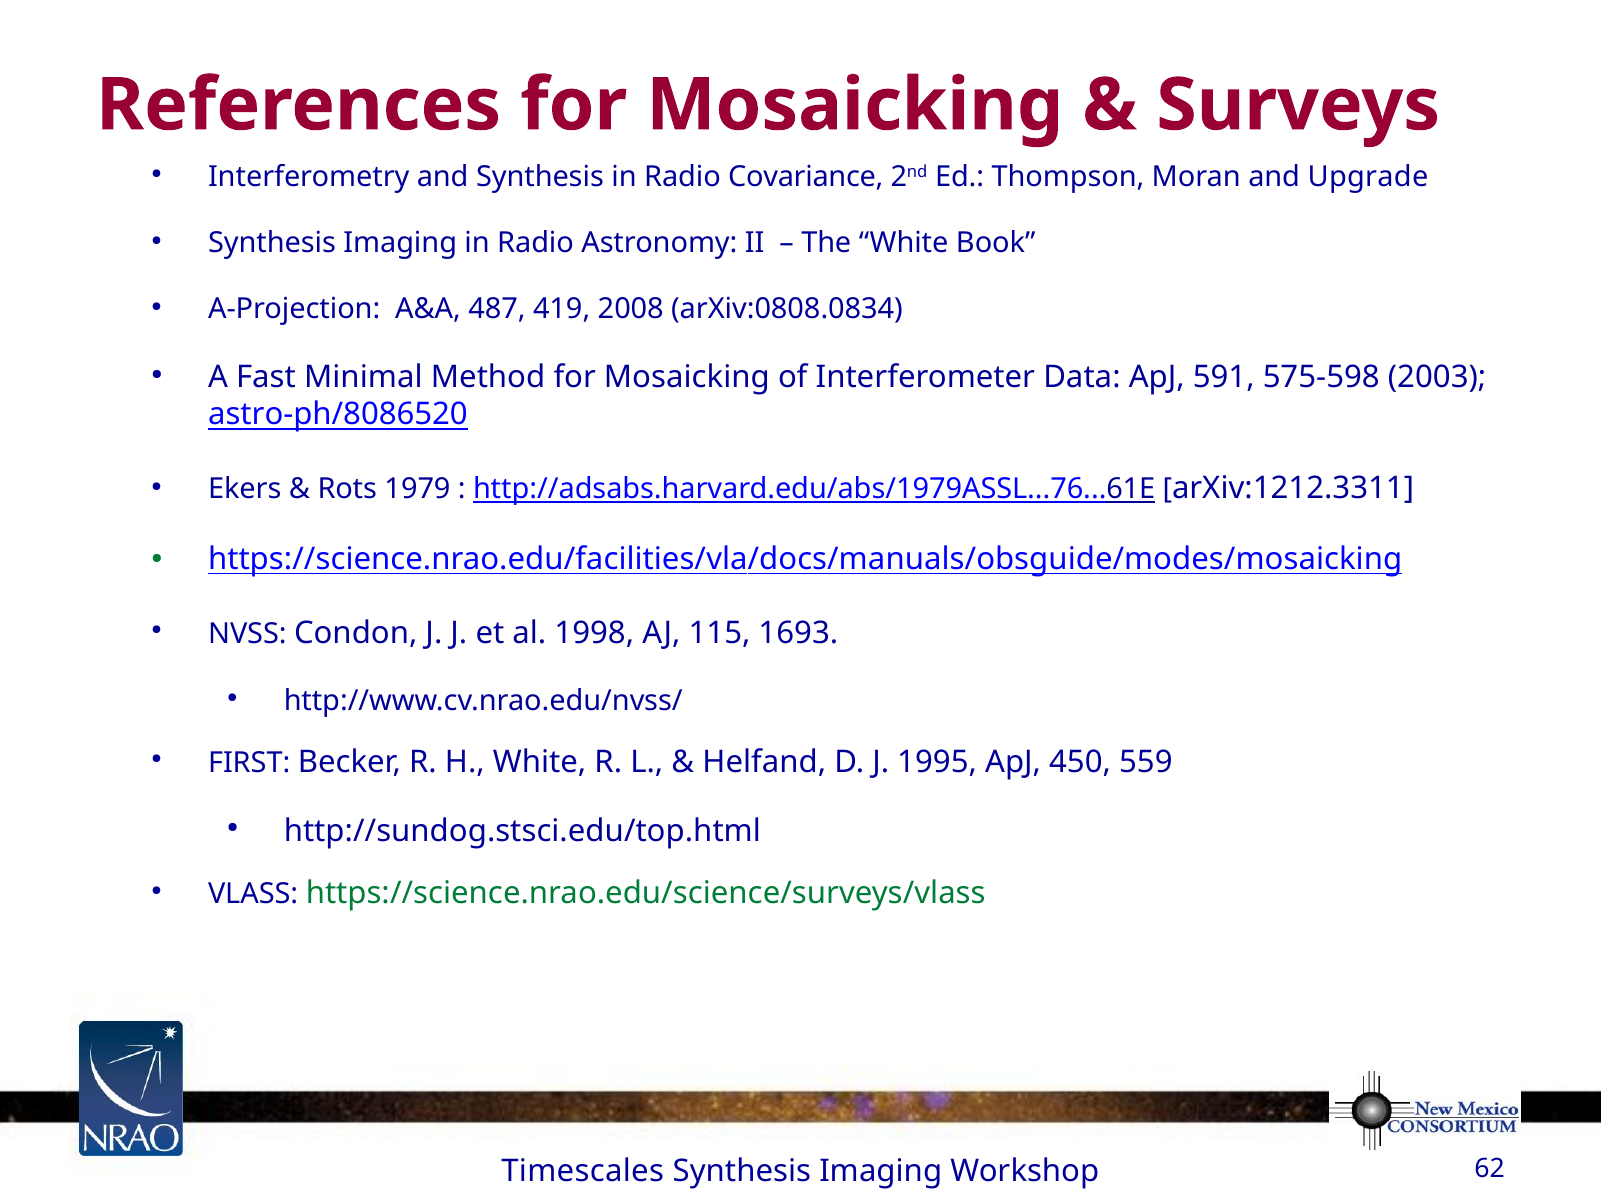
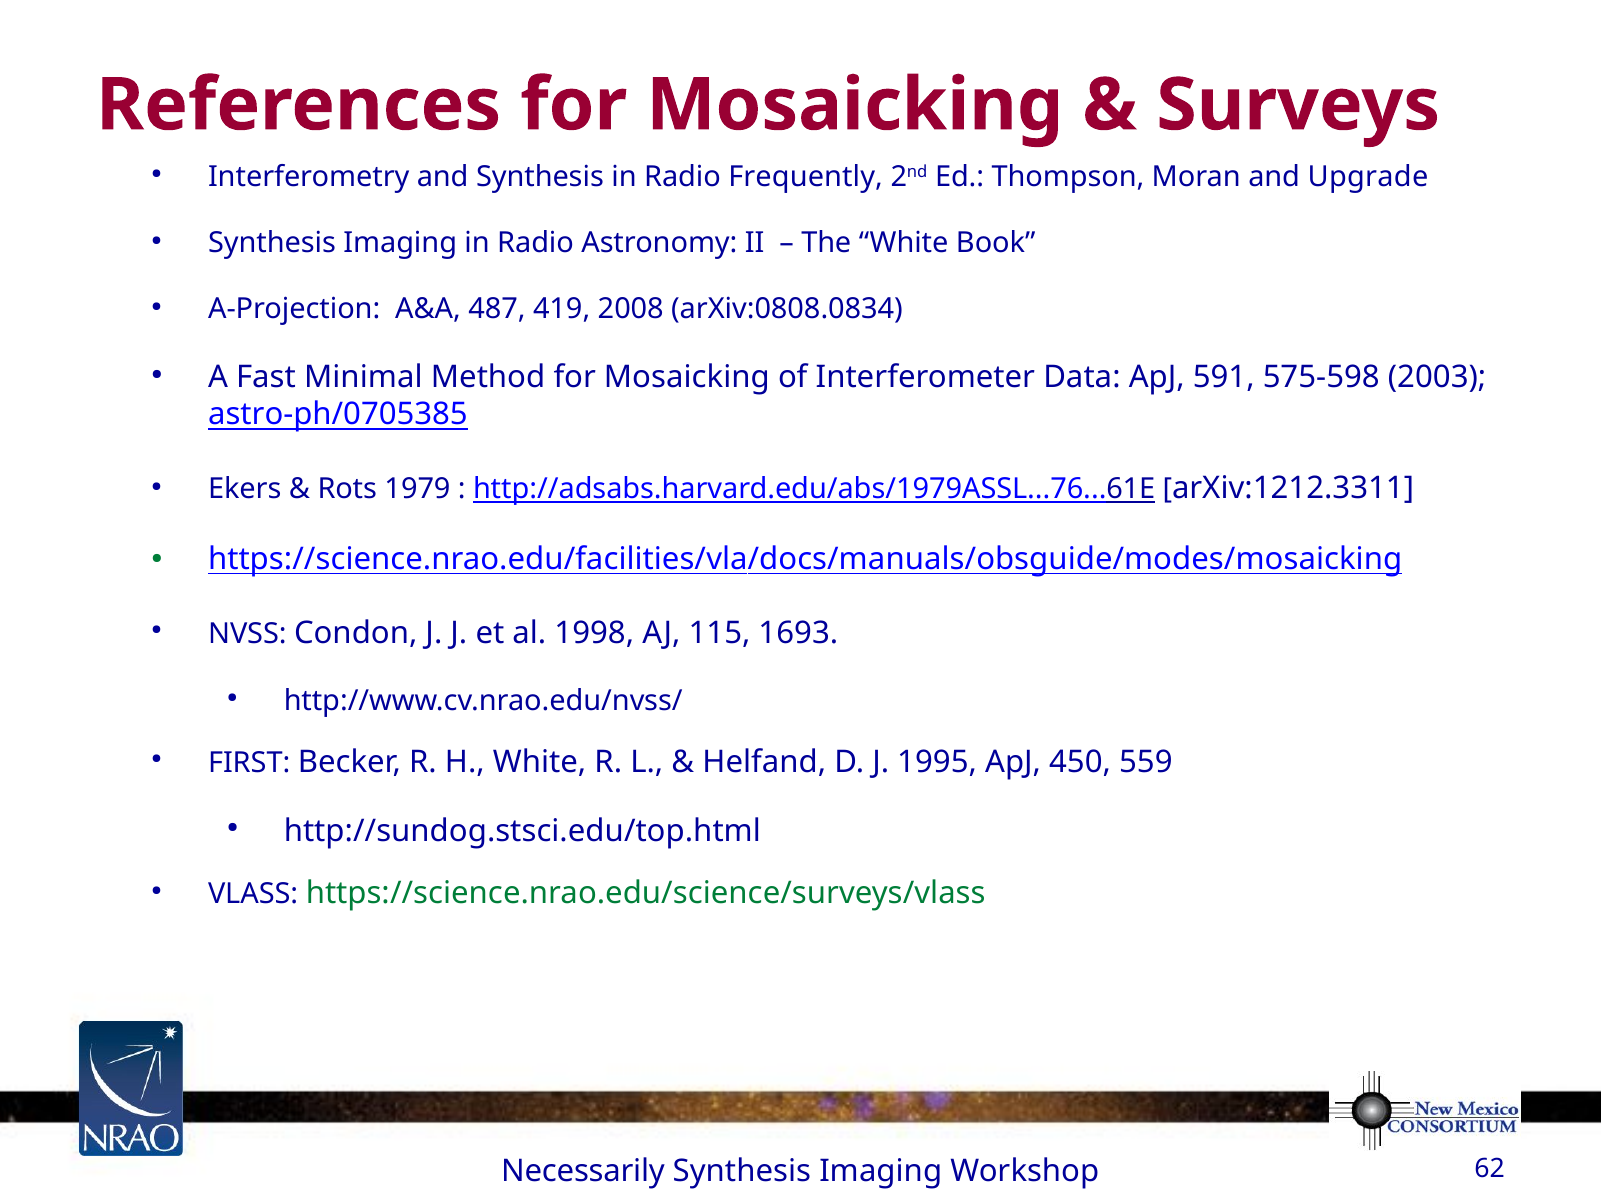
Covariance: Covariance -> Frequently
astro-ph/8086520: astro-ph/8086520 -> astro-ph/0705385
Timescales: Timescales -> Necessarily
